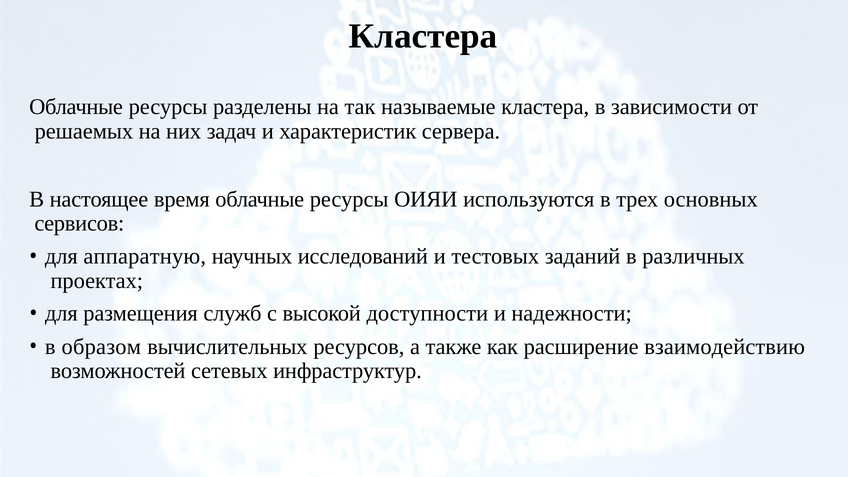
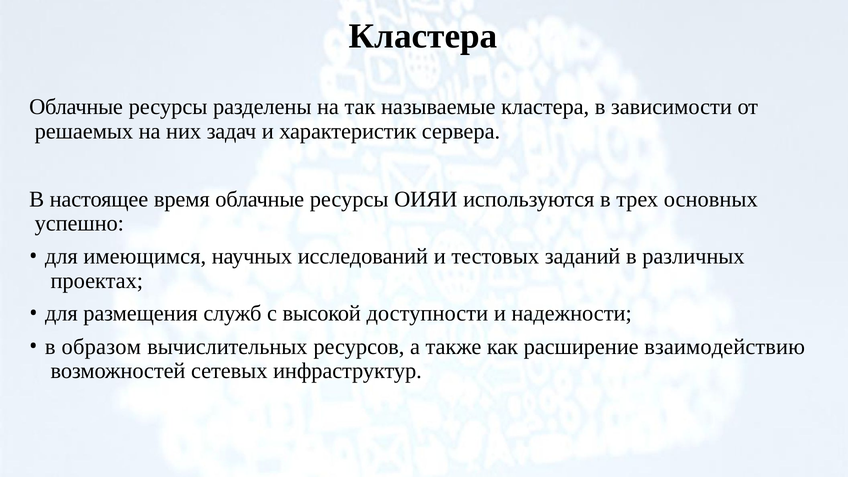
сервисов: сервисов -> успешно
аппаратную: аппаратную -> имеющимся
